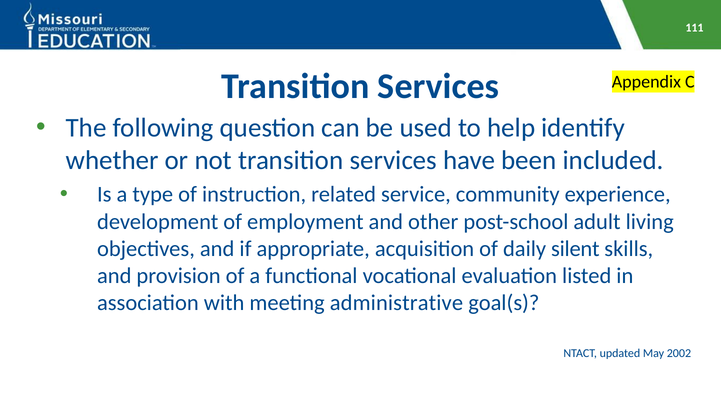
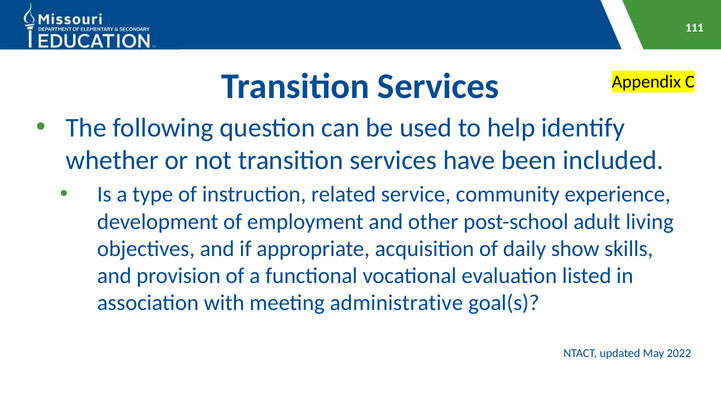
silent: silent -> show
2002: 2002 -> 2022
